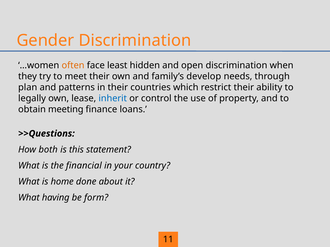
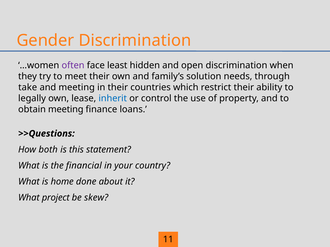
often colour: orange -> purple
develop: develop -> solution
plan: plan -> take
and patterns: patterns -> meeting
having: having -> project
form: form -> skew
